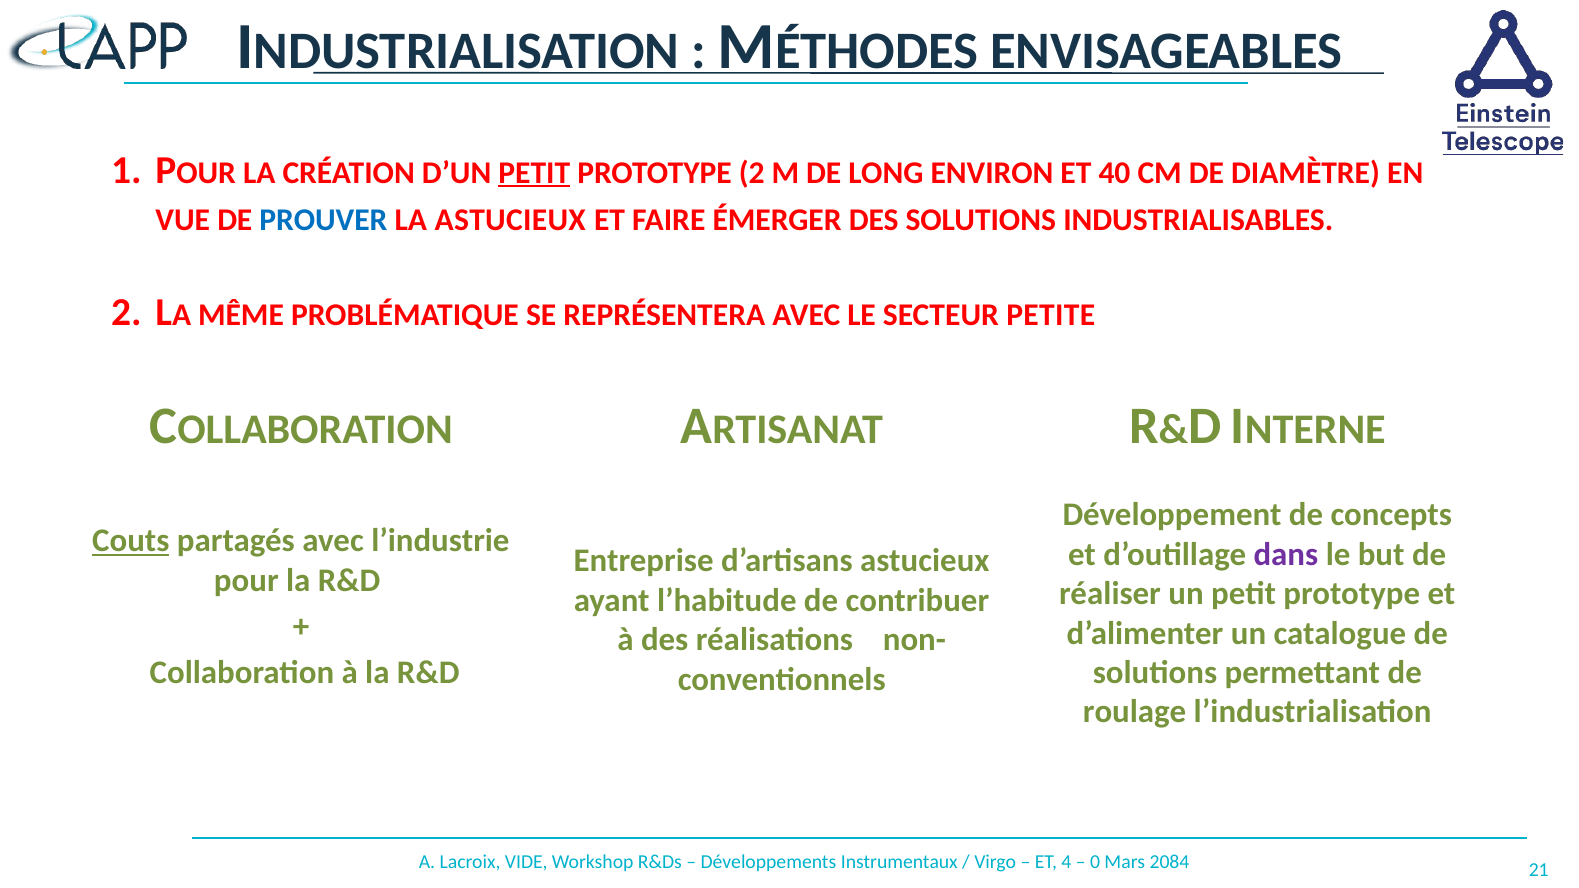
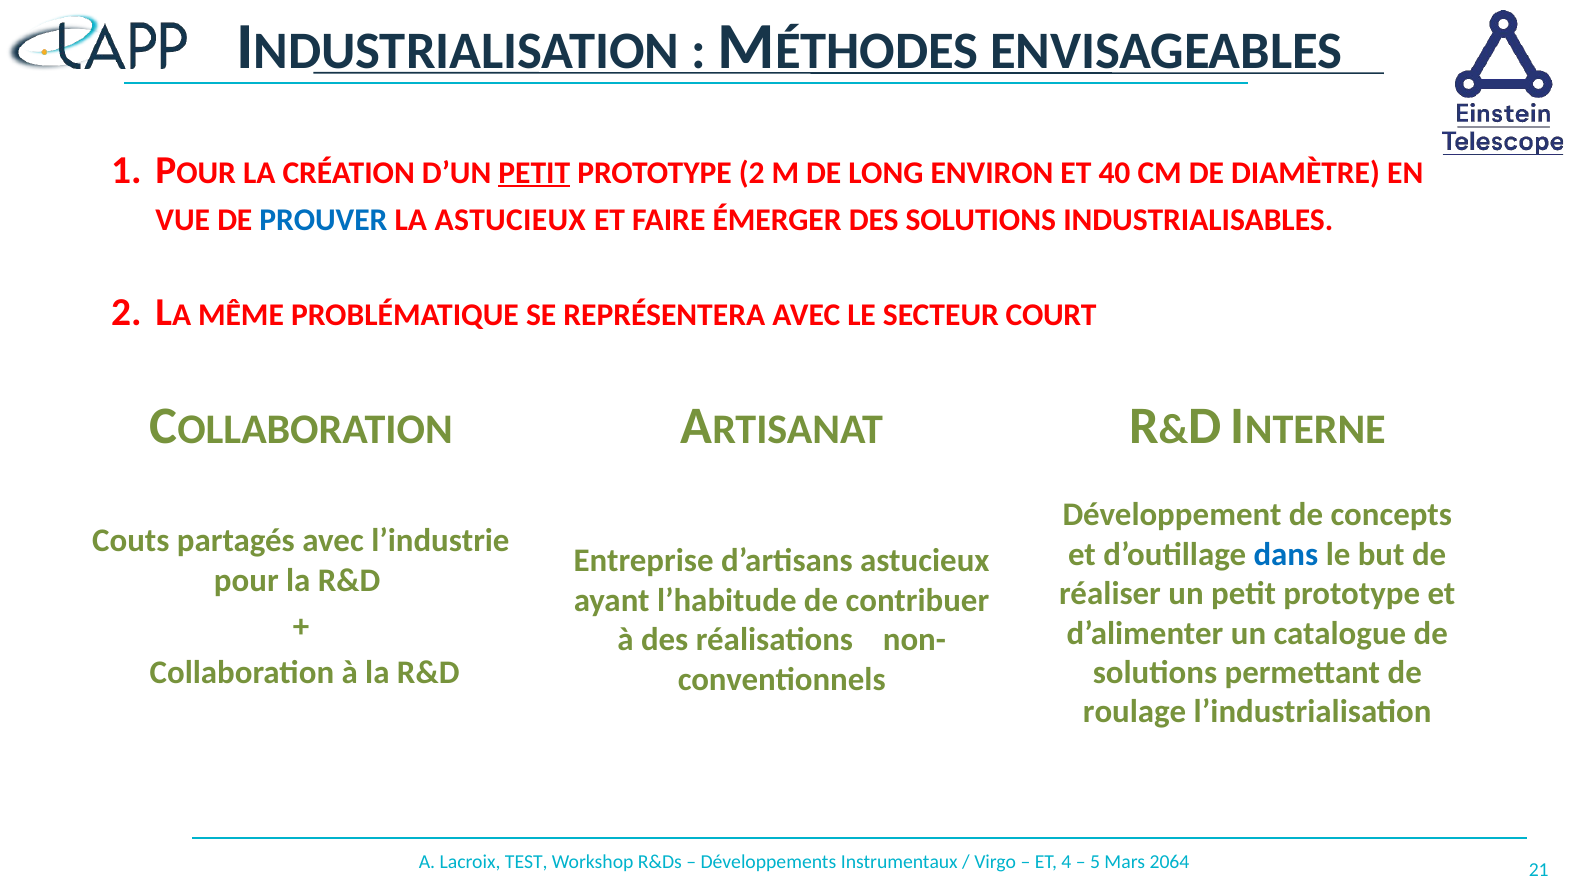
PETITE: PETITE -> COURT
Couts underline: present -> none
dans colour: purple -> blue
VIDE: VIDE -> TEST
0: 0 -> 5
2084: 2084 -> 2064
